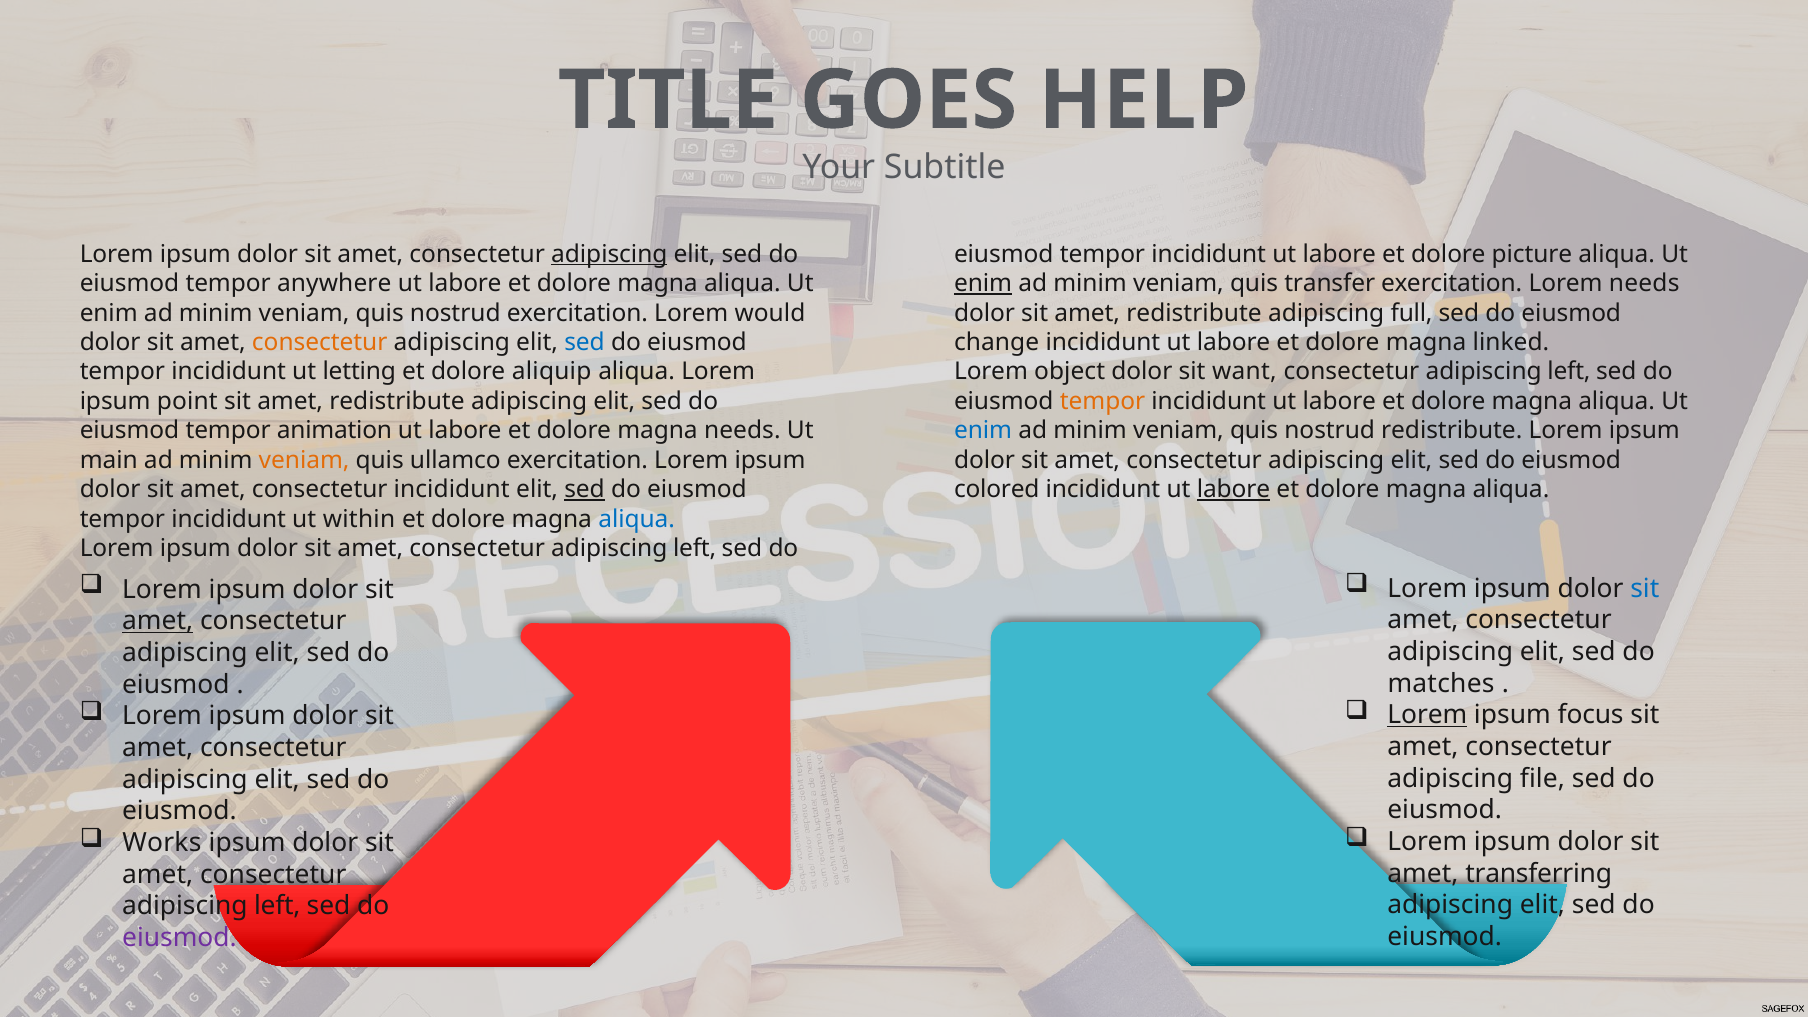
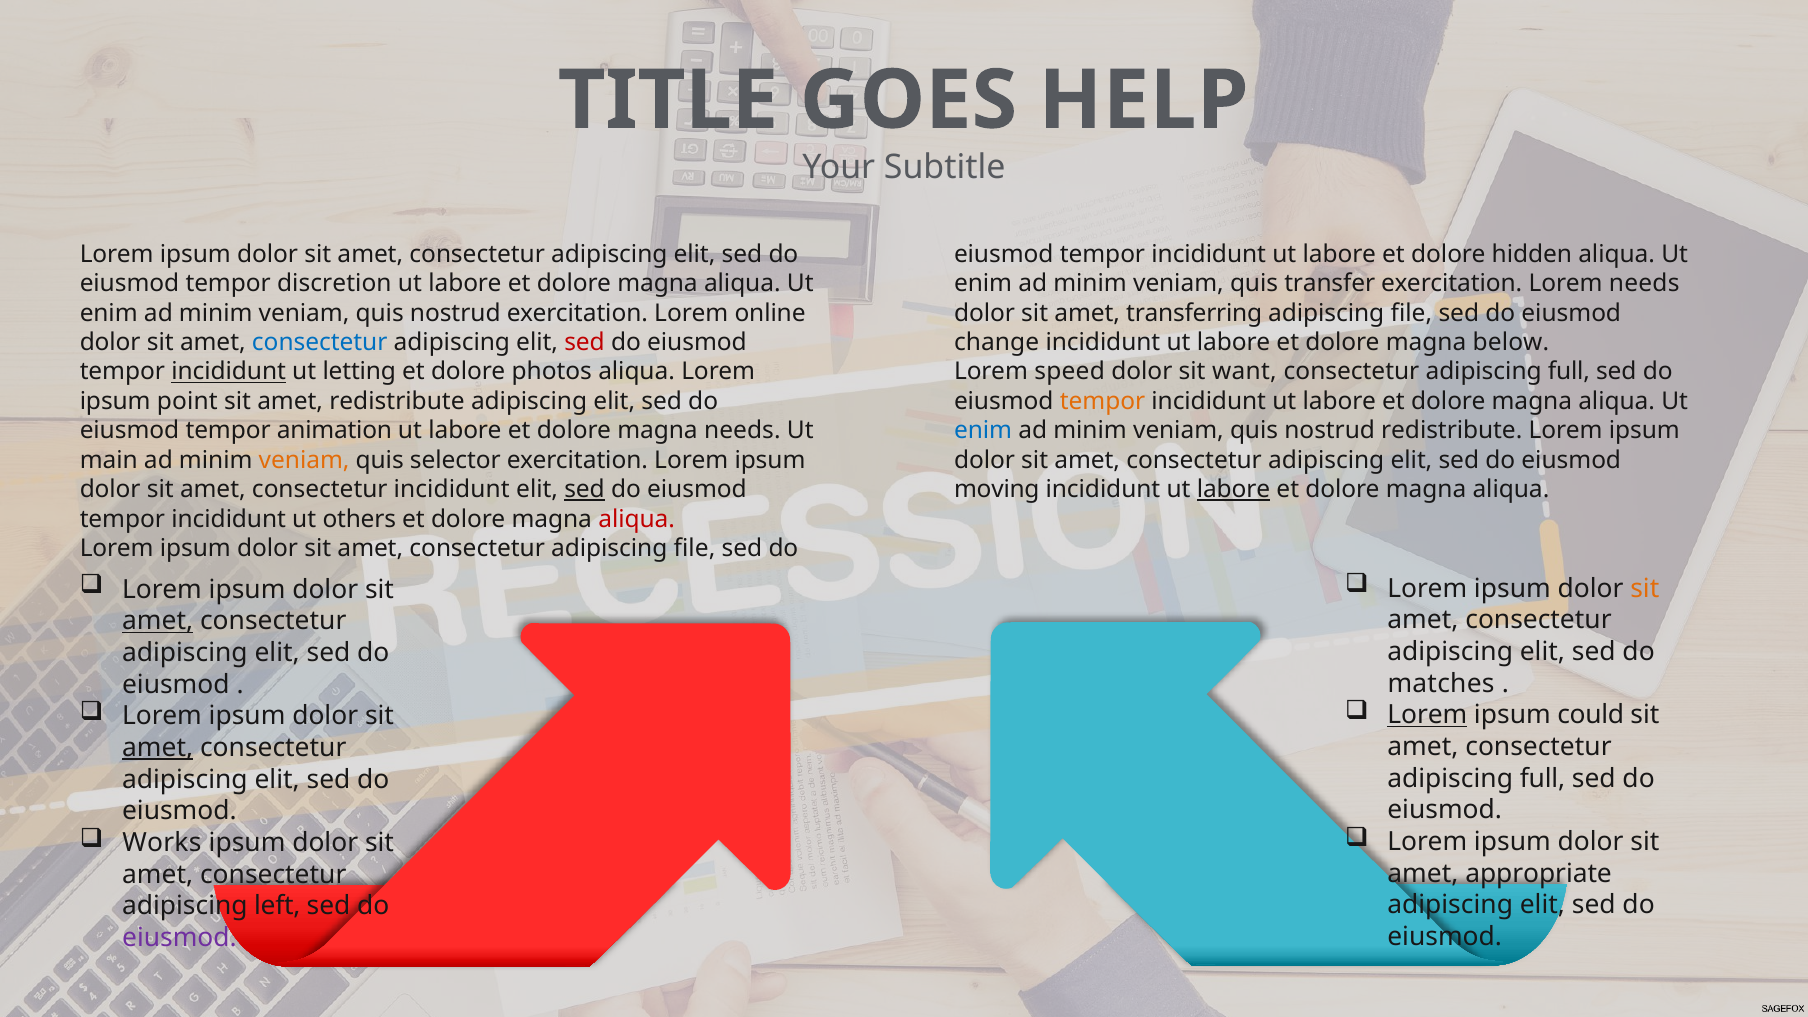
adipiscing at (609, 254) underline: present -> none
picture: picture -> hidden
anywhere: anywhere -> discretion
enim at (983, 284) underline: present -> none
would: would -> online
dolor sit amet redistribute: redistribute -> transferring
full at (1412, 313): full -> file
consectetur at (320, 342) colour: orange -> blue
sed at (585, 342) colour: blue -> red
linked: linked -> below
incididunt at (229, 372) underline: none -> present
aliquip: aliquip -> photos
object: object -> speed
left at (1569, 372): left -> full
ullamco: ullamco -> selector
colored: colored -> moving
within: within -> others
aliqua at (637, 519) colour: blue -> red
left at (695, 548): left -> file
sit at (1645, 588) colour: blue -> orange
focus: focus -> could
amet at (158, 748) underline: none -> present
file at (1542, 778): file -> full
transferring: transferring -> appropriate
